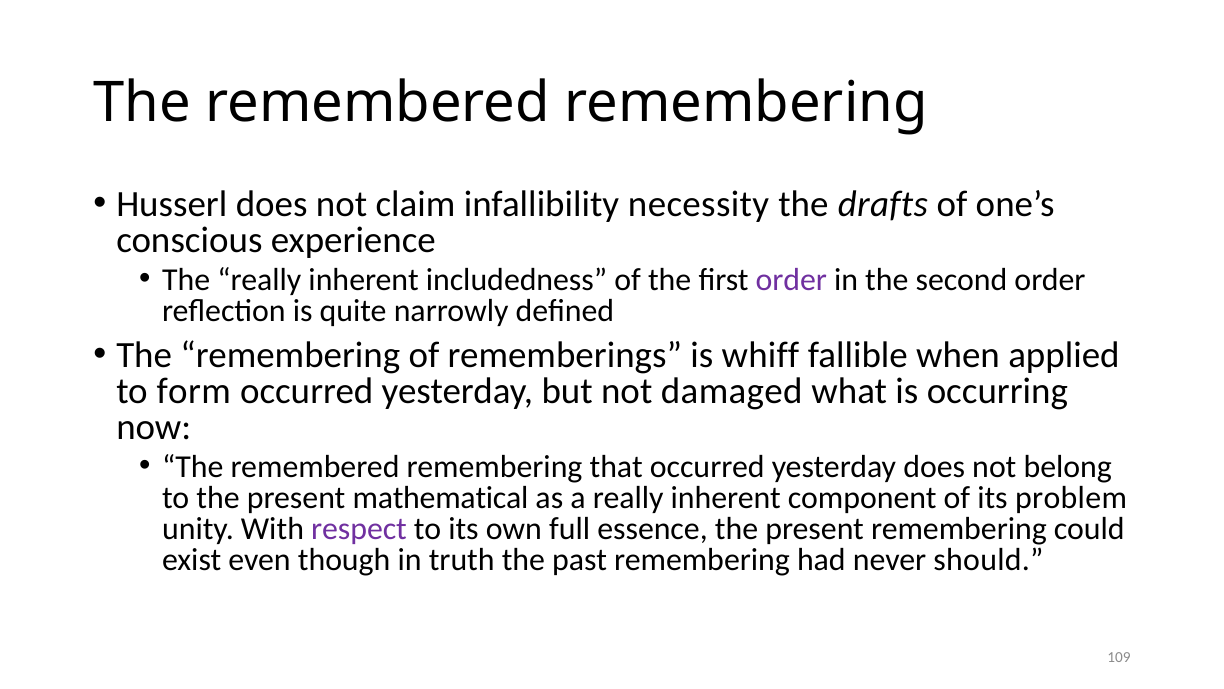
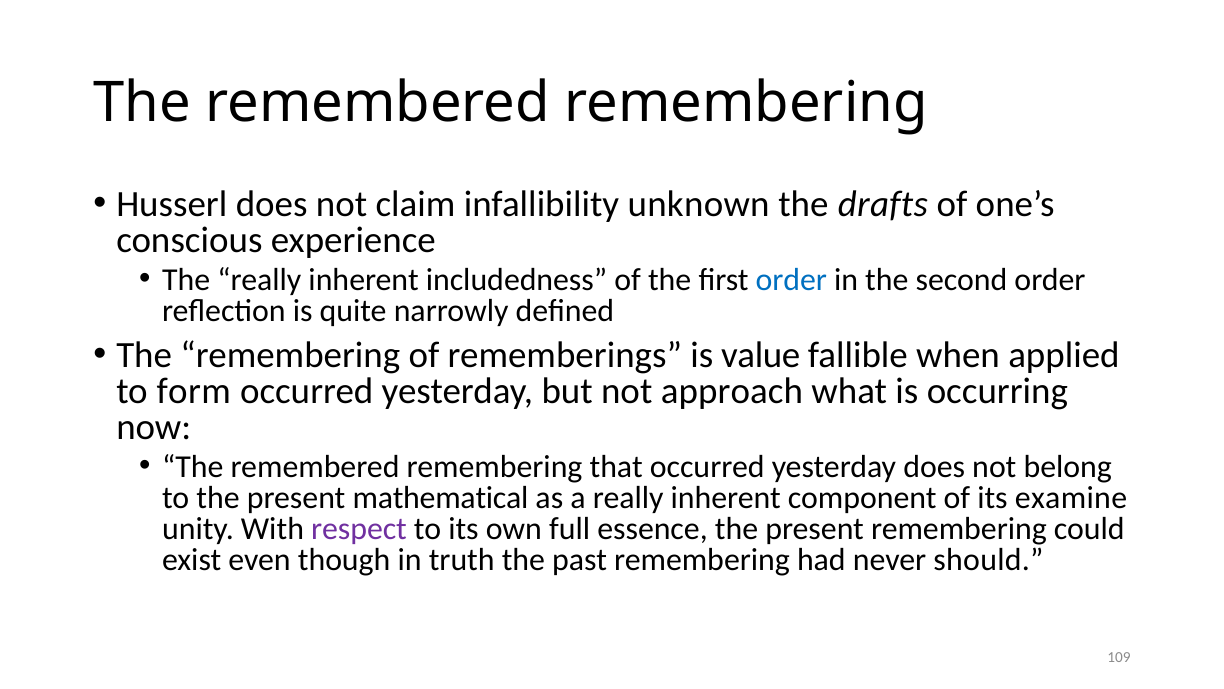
necessity: necessity -> unknown
order at (791, 280) colour: purple -> blue
whiff: whiff -> value
damaged: damaged -> approach
problem: problem -> examine
